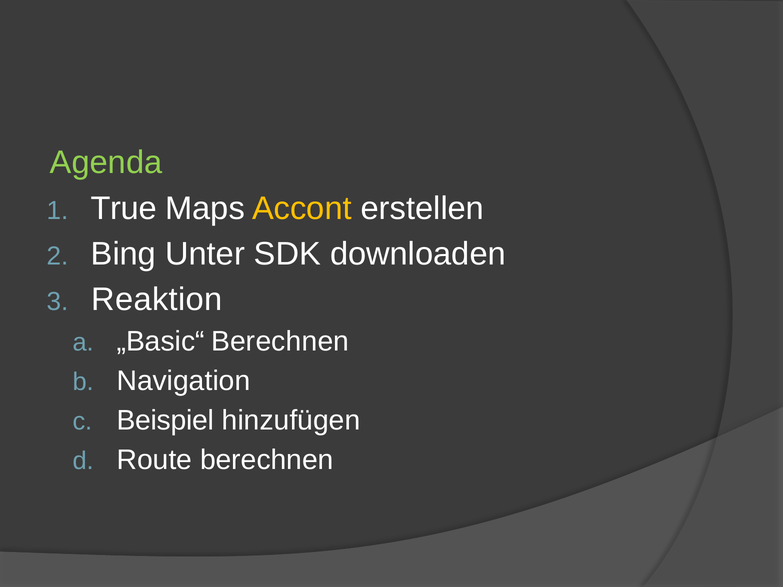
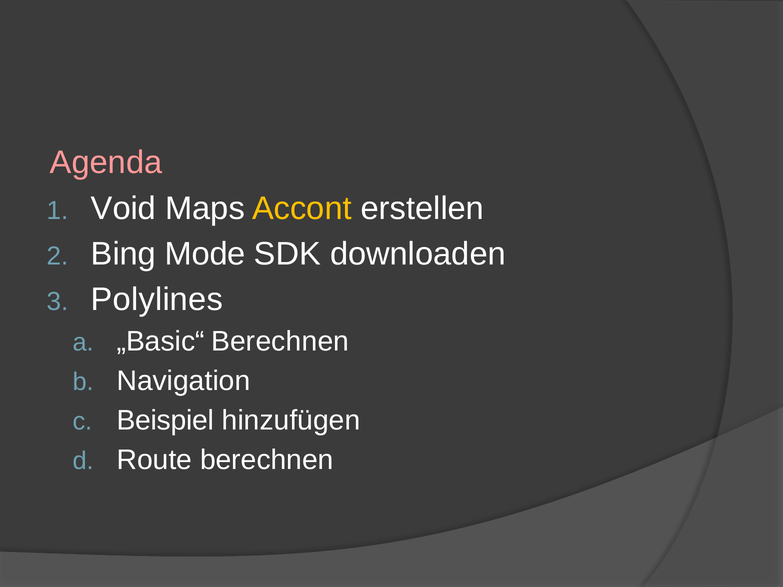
Agenda colour: light green -> pink
True: True -> Void
Unter: Unter -> Mode
Reaktion: Reaktion -> Polylines
